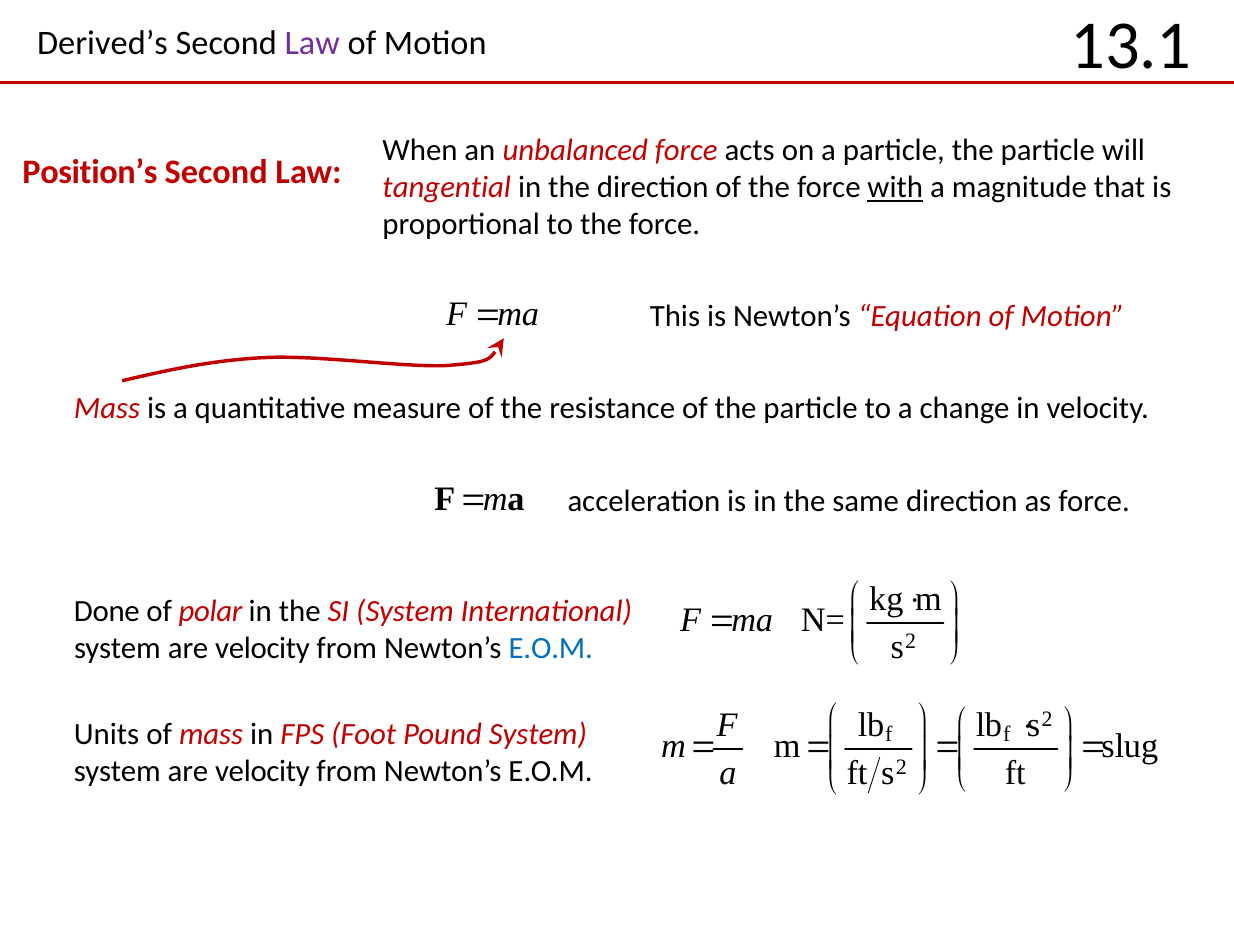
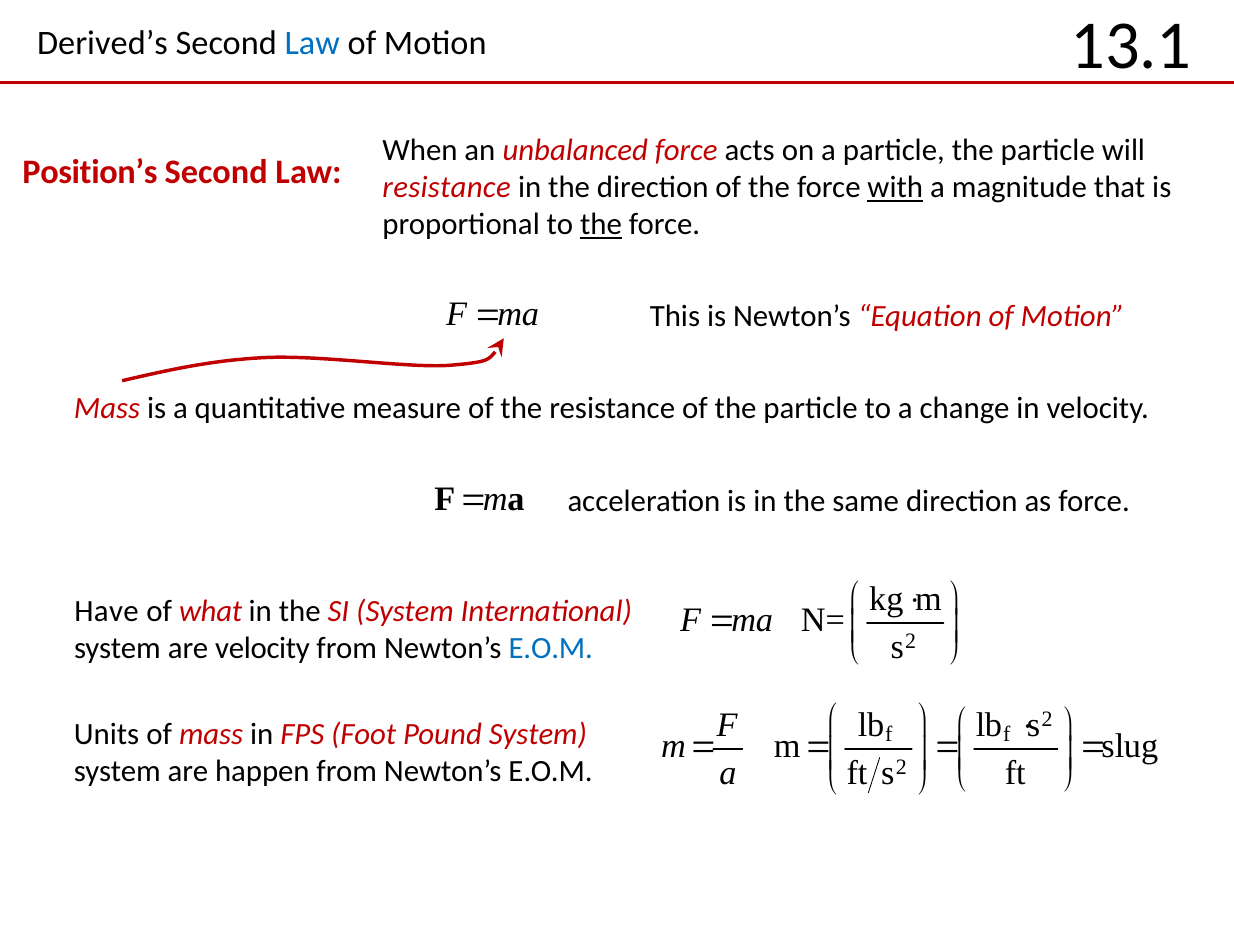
Law at (312, 43) colour: purple -> blue
tangential at (447, 187): tangential -> resistance
the at (601, 224) underline: none -> present
Done: Done -> Have
polar: polar -> what
velocity at (263, 771): velocity -> happen
